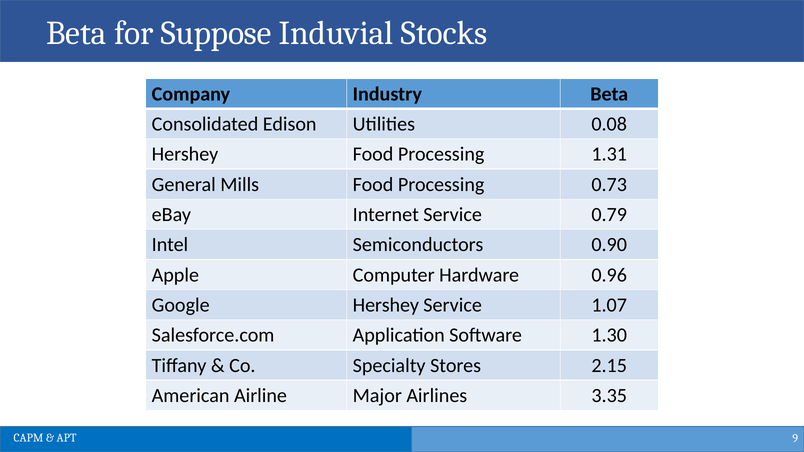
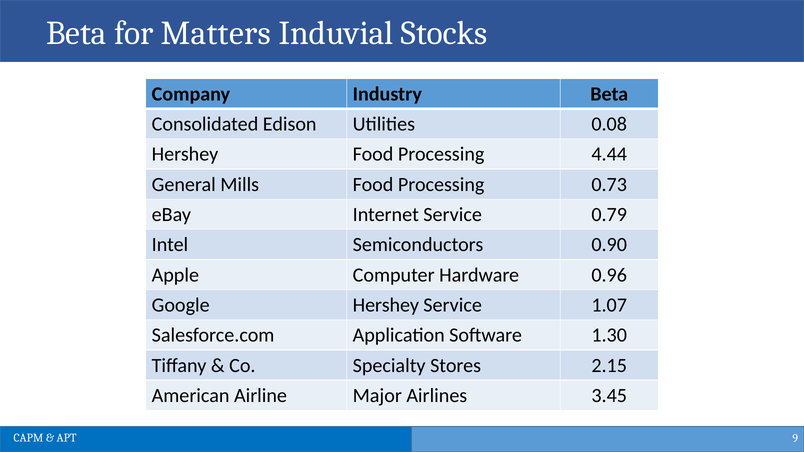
Suppose: Suppose -> Matters
1.31: 1.31 -> 4.44
3.35: 3.35 -> 3.45
